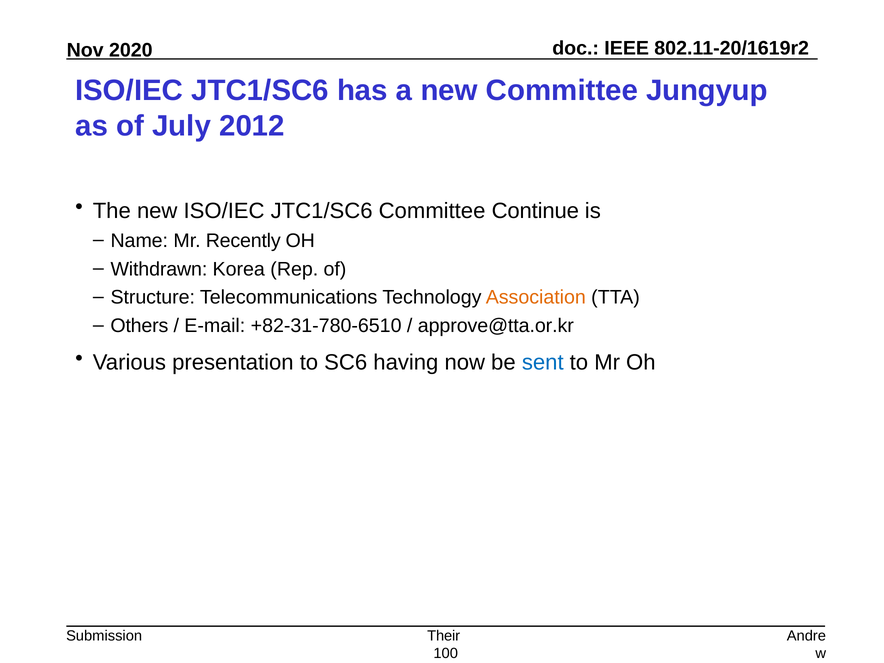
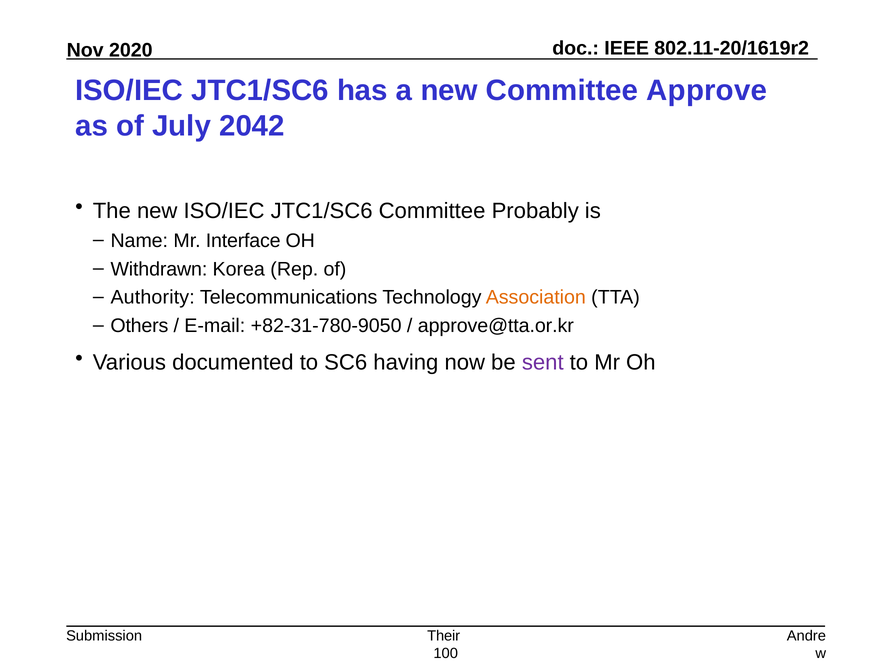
Jungyup: Jungyup -> Approve
2012: 2012 -> 2042
Continue: Continue -> Probably
Recently: Recently -> Interface
Structure: Structure -> Authority
+82-31-780-6510: +82-31-780-6510 -> +82-31-780-9050
presentation: presentation -> documented
sent colour: blue -> purple
